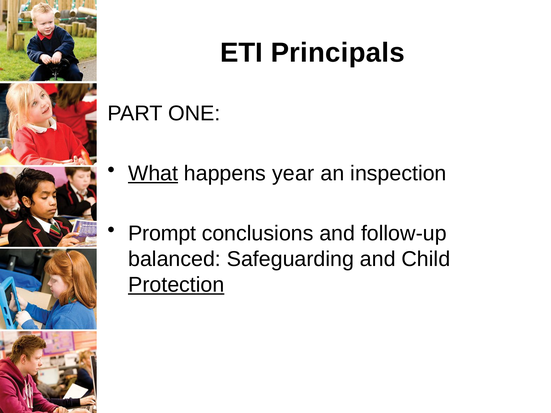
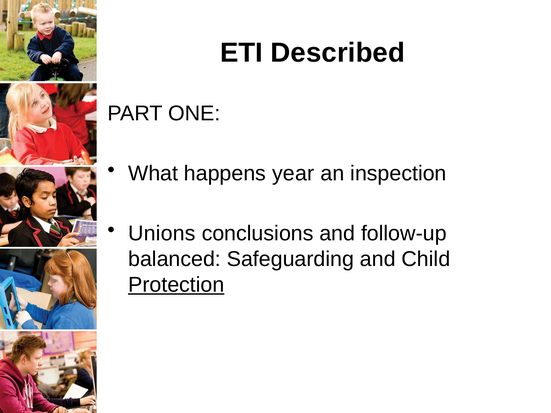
Principals: Principals -> Described
What underline: present -> none
Prompt: Prompt -> Unions
